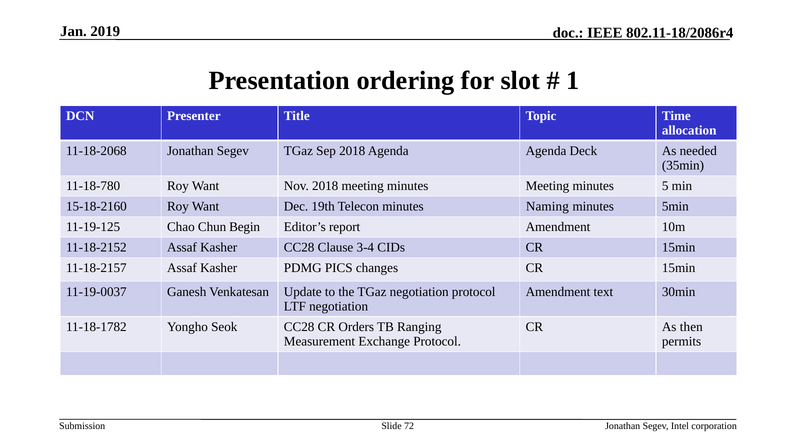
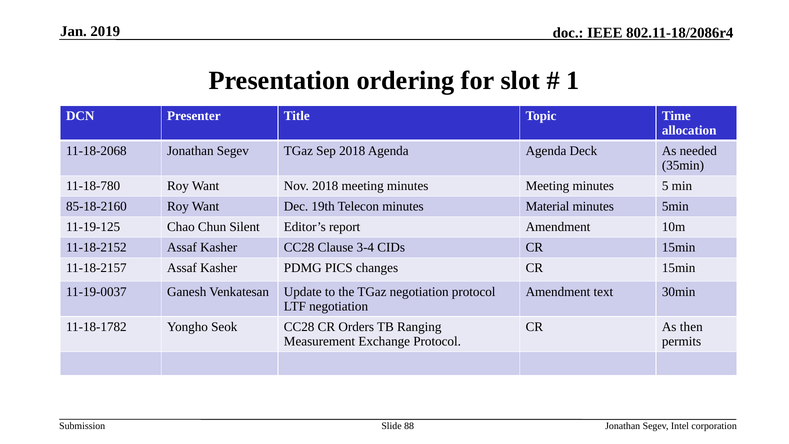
15-18-2160: 15-18-2160 -> 85-18-2160
Naming: Naming -> Material
Begin: Begin -> Silent
72: 72 -> 88
